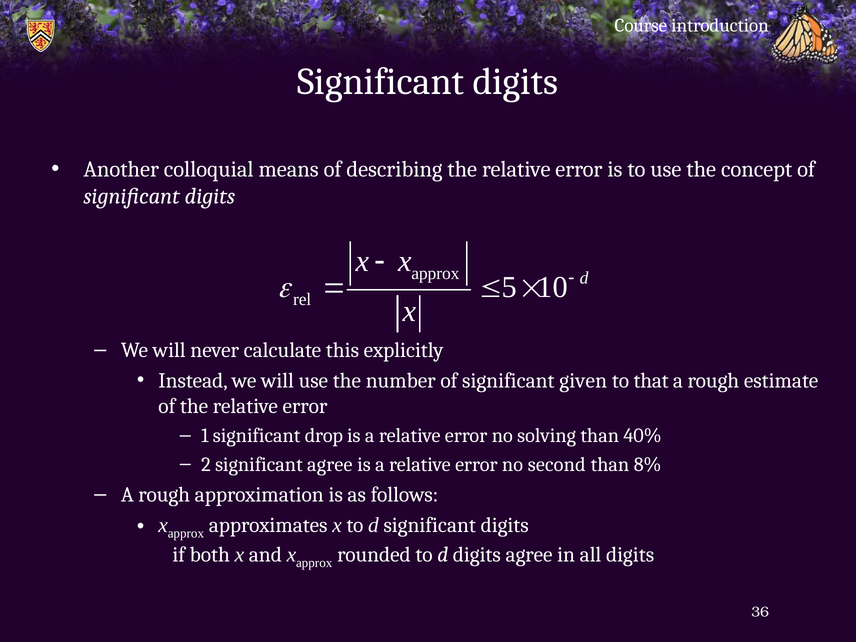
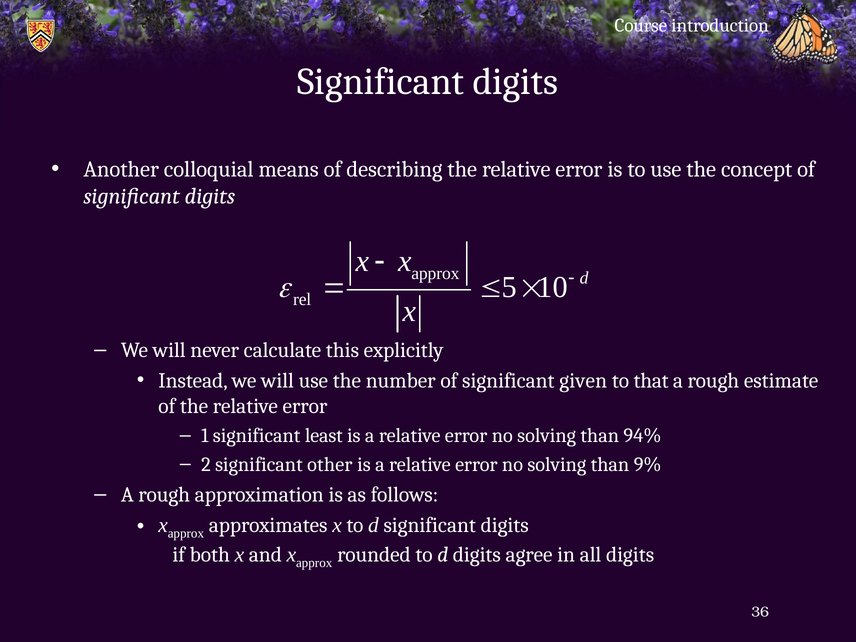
drop: drop -> least
40%: 40% -> 94%
significant agree: agree -> other
second at (557, 465): second -> solving
8%: 8% -> 9%
